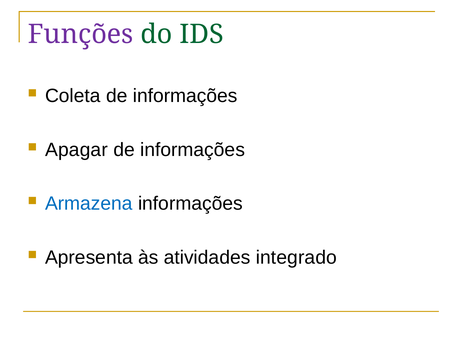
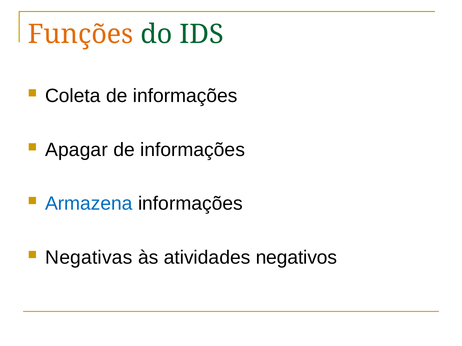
Funções colour: purple -> orange
Apresenta: Apresenta -> Negativas
integrado: integrado -> negativos
